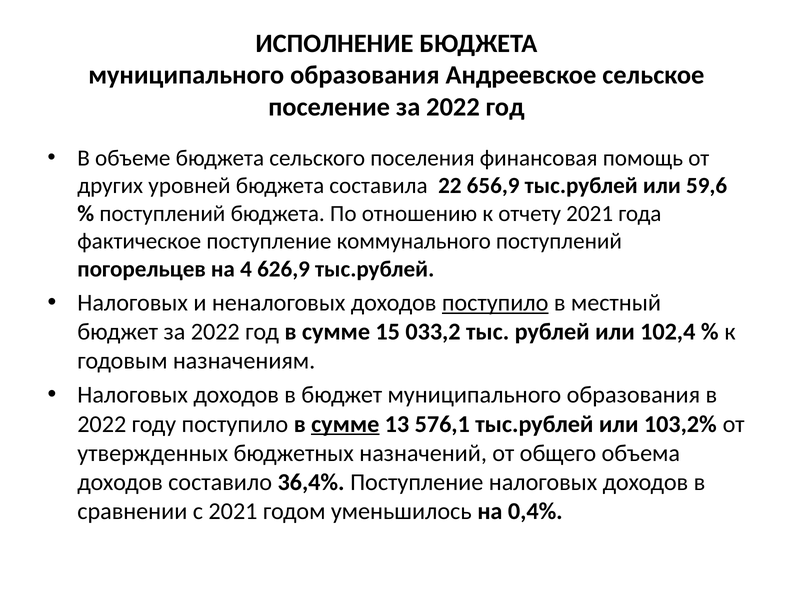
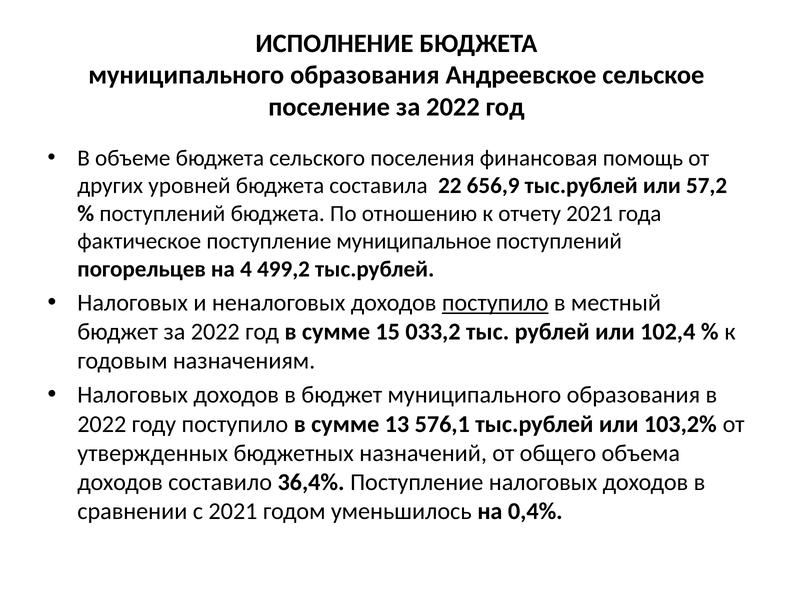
59,6: 59,6 -> 57,2
коммунального: коммунального -> муниципальное
626,9: 626,9 -> 499,2
сумме at (345, 425) underline: present -> none
